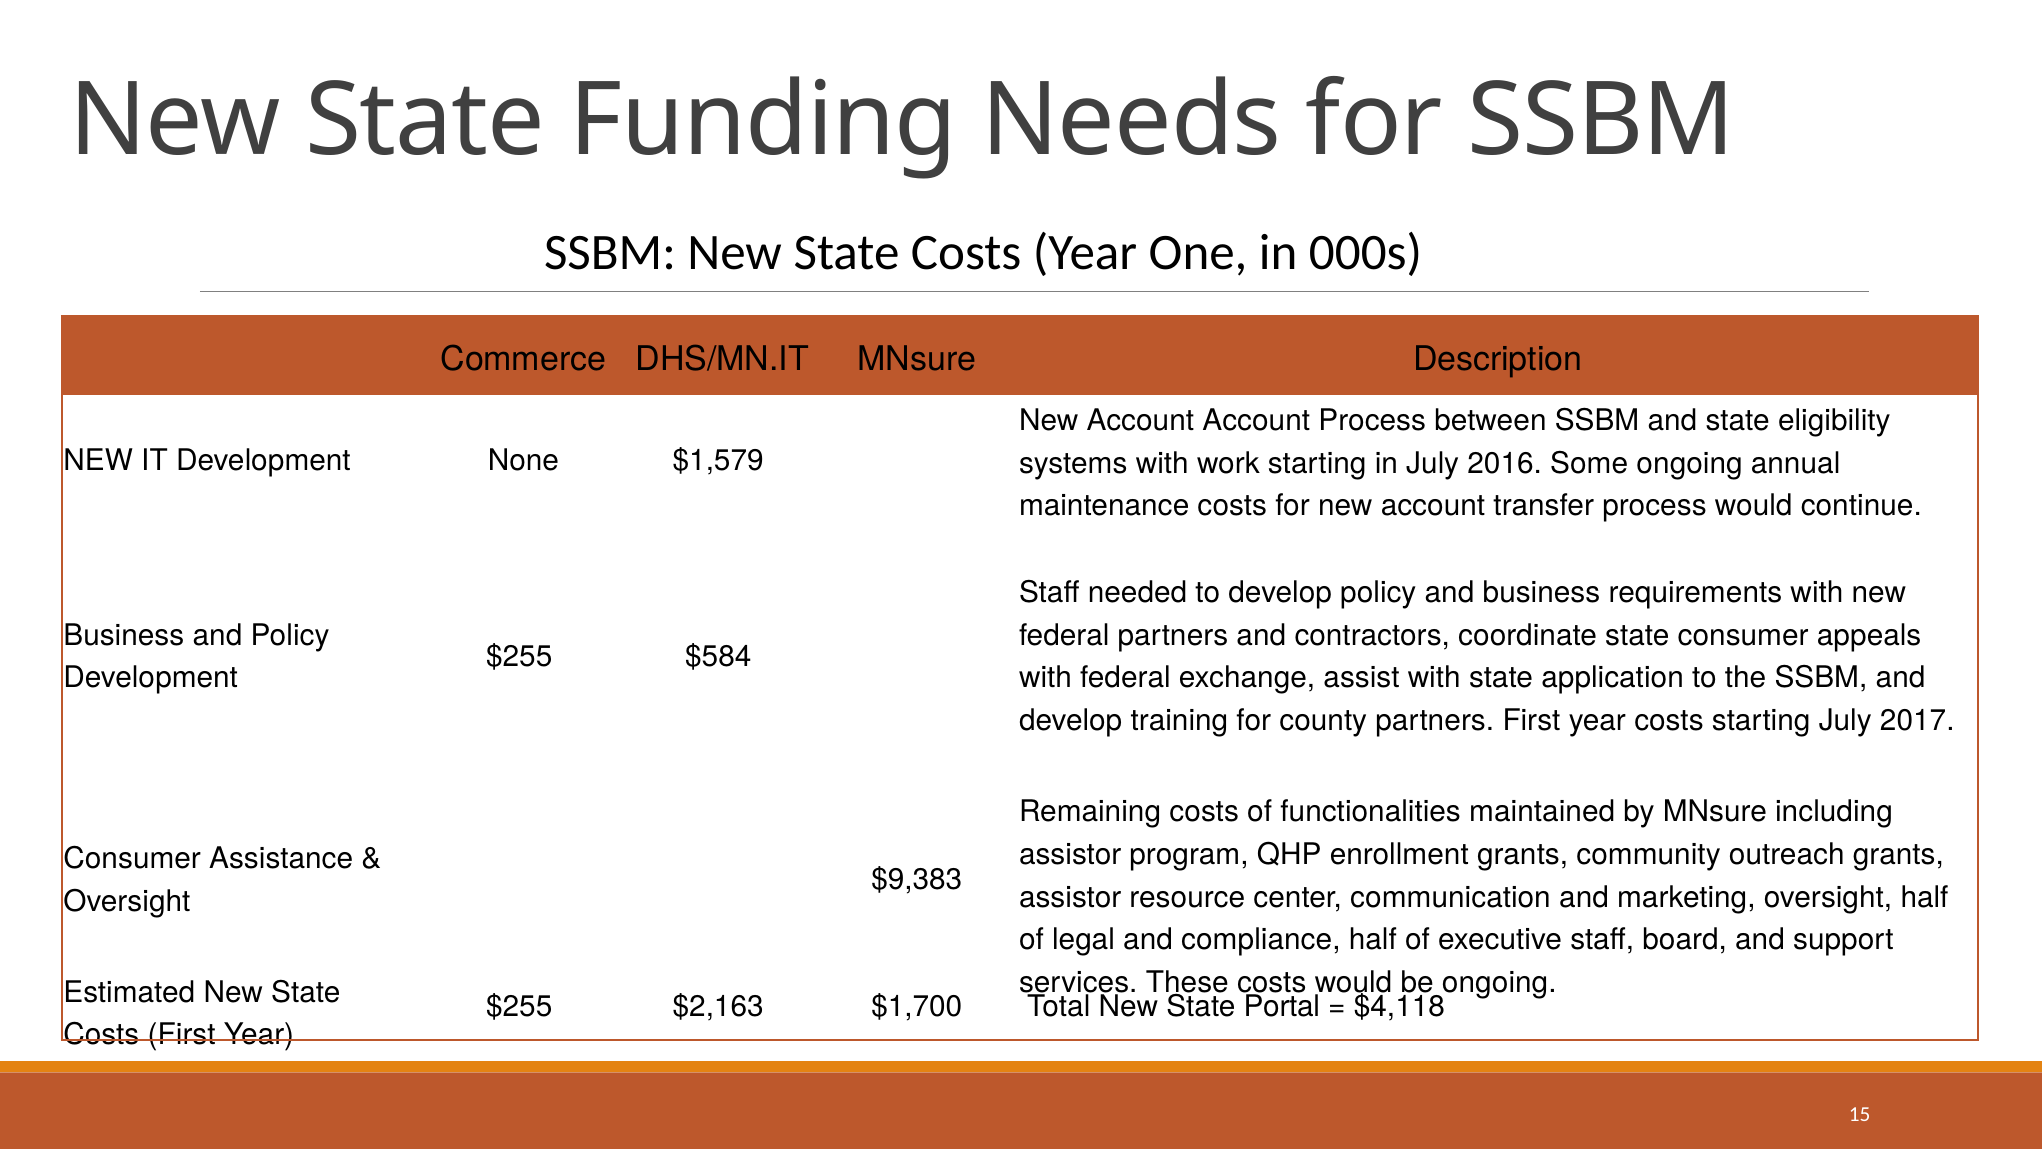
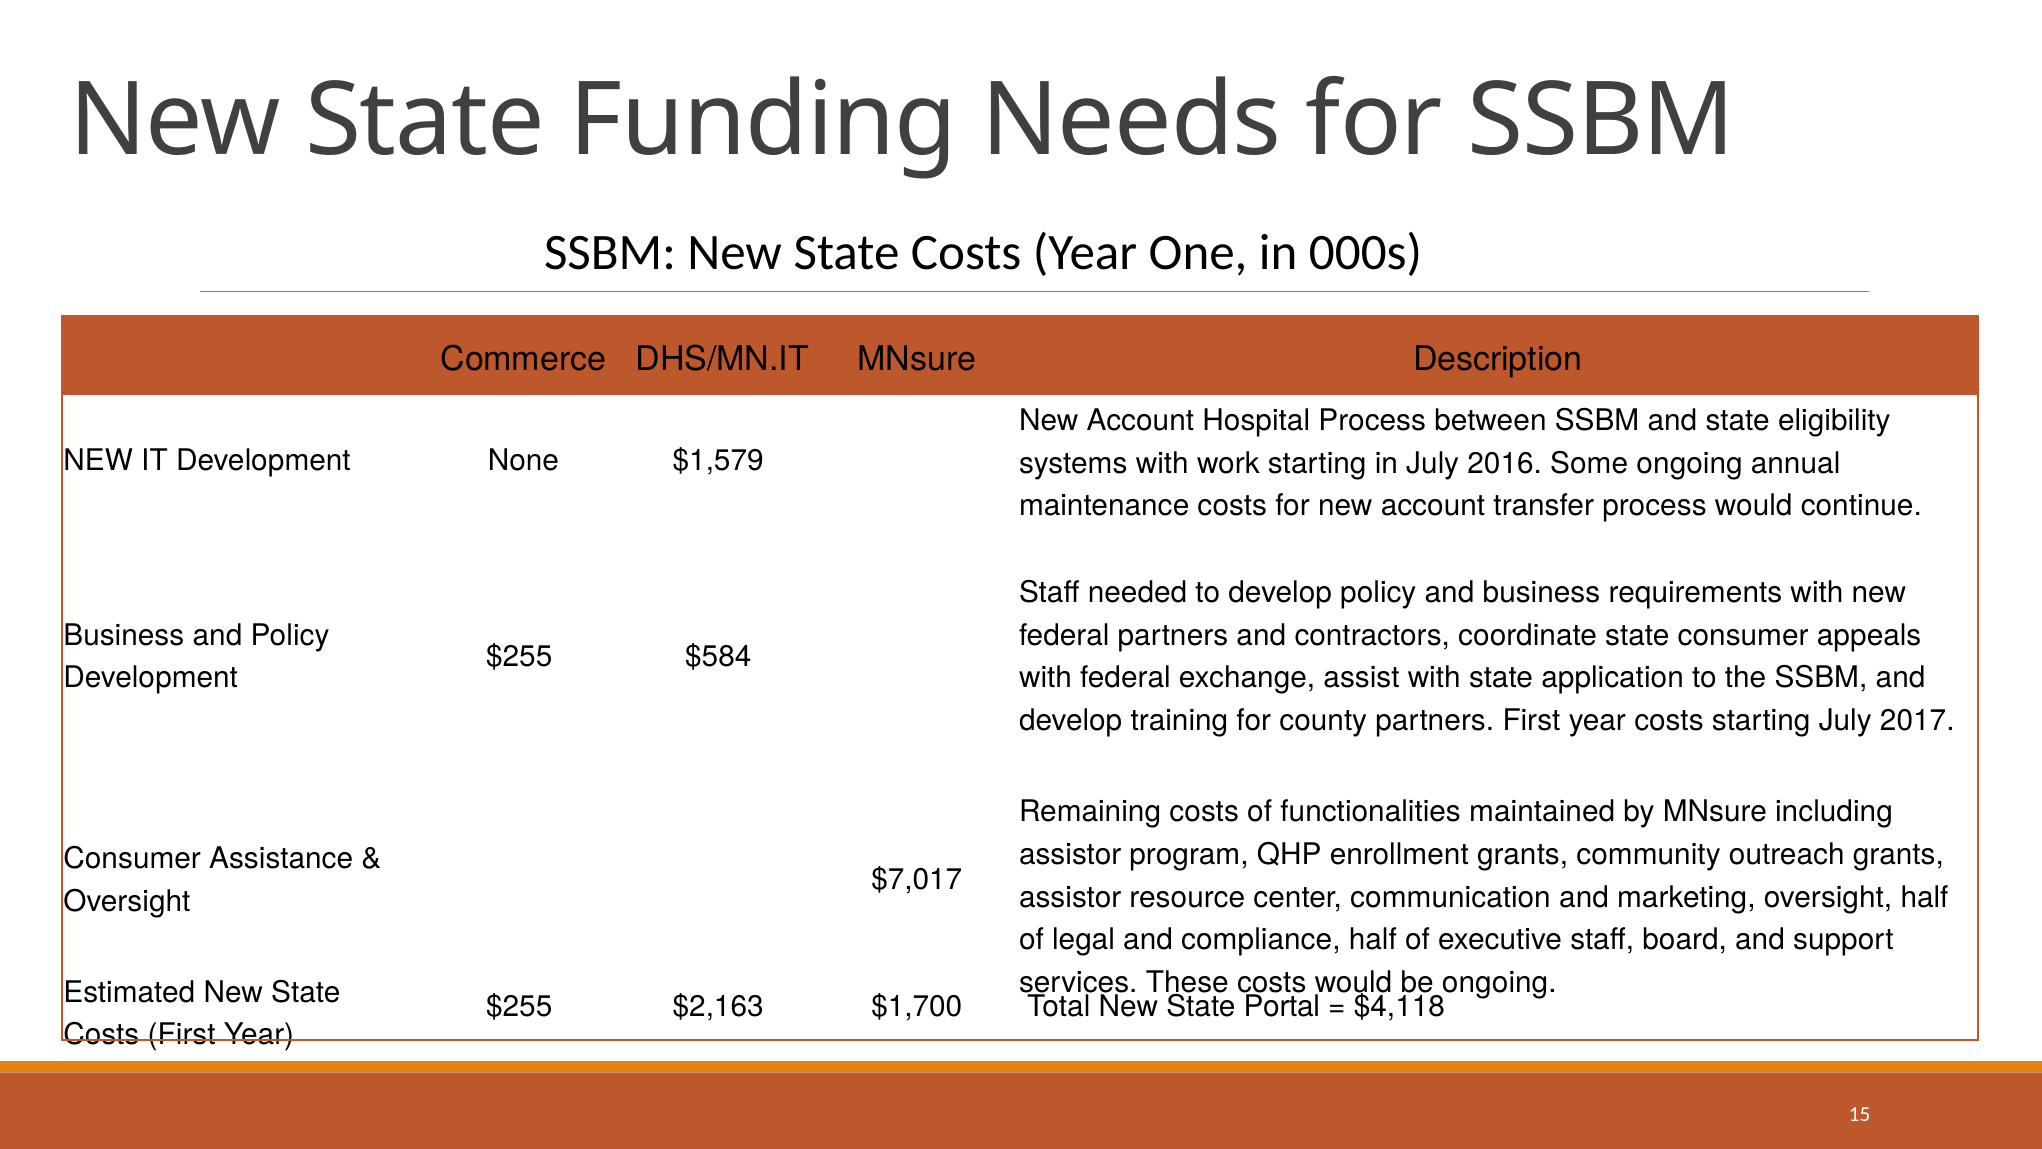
Account Account: Account -> Hospital
$9,383: $9,383 -> $7,017
